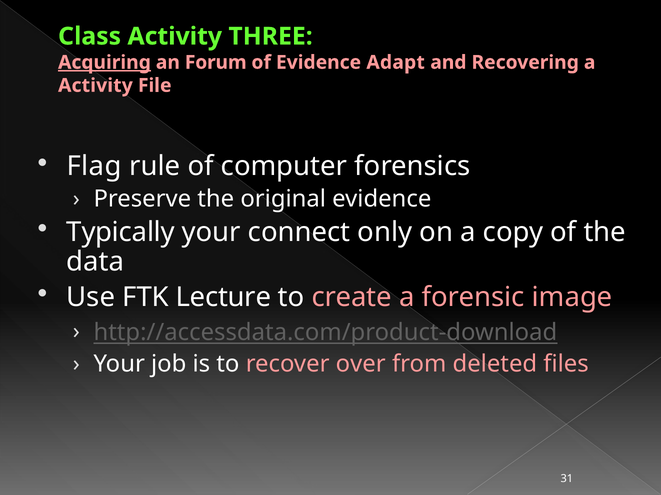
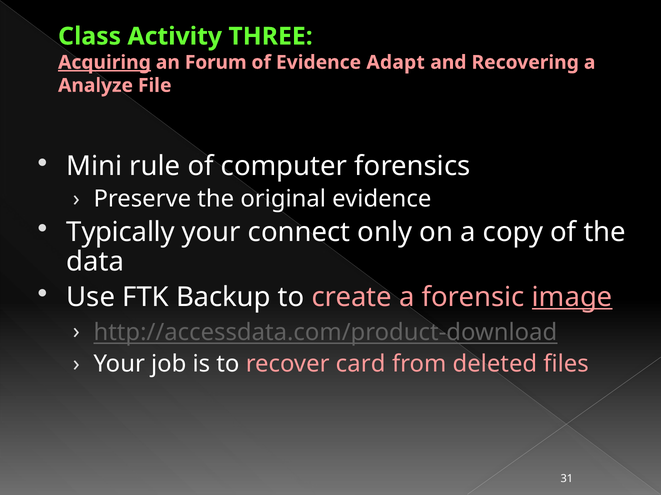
Activity at (95, 86): Activity -> Analyze
Flag: Flag -> Mini
Lecture: Lecture -> Backup
image underline: none -> present
over: over -> card
